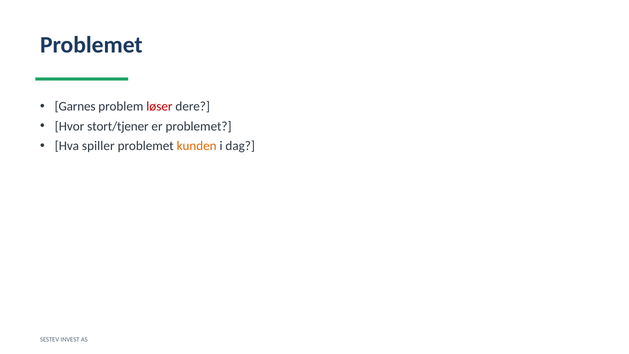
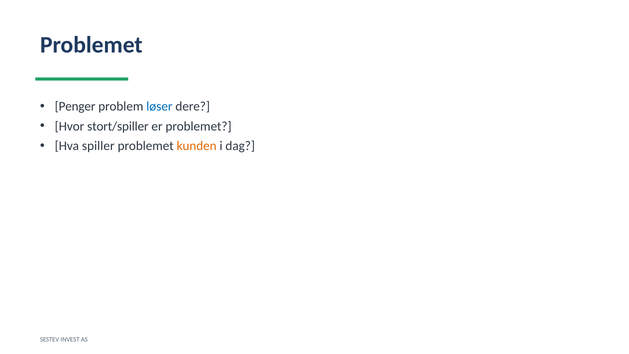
Garnes: Garnes -> Penger
løser colour: red -> blue
stort/tjener: stort/tjener -> stort/spiller
